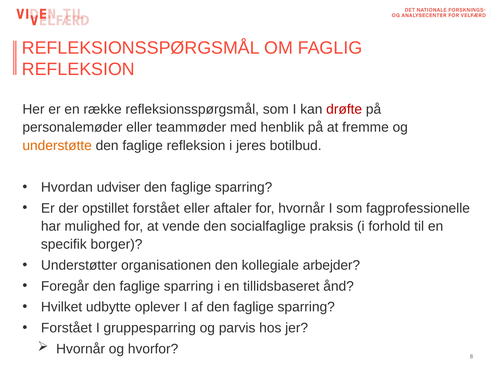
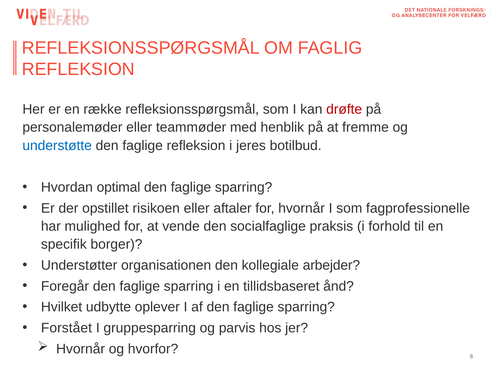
understøtte colour: orange -> blue
udviser: udviser -> optimal
opstillet forstået: forstået -> risikoen
